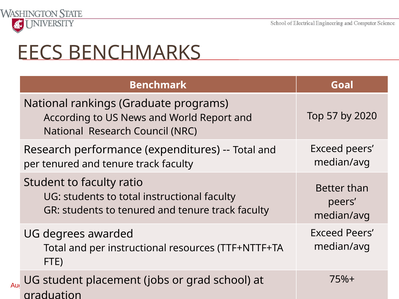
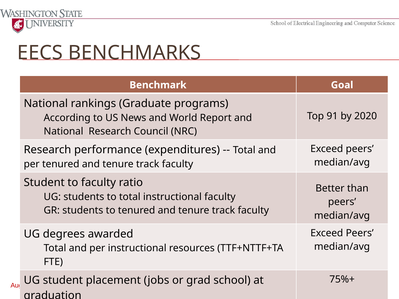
57: 57 -> 91
